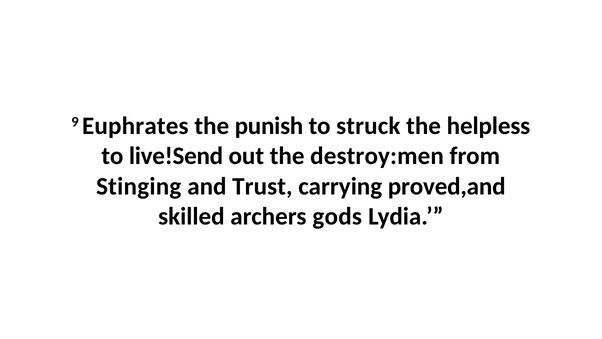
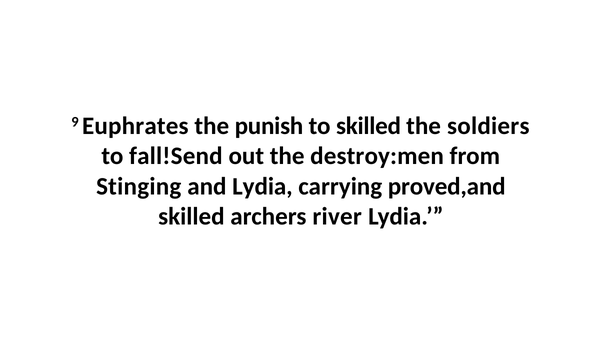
to struck: struck -> skilled
helpless: helpless -> soldiers
live!Send: live!Send -> fall!Send
and Trust: Trust -> Lydia
gods: gods -> river
